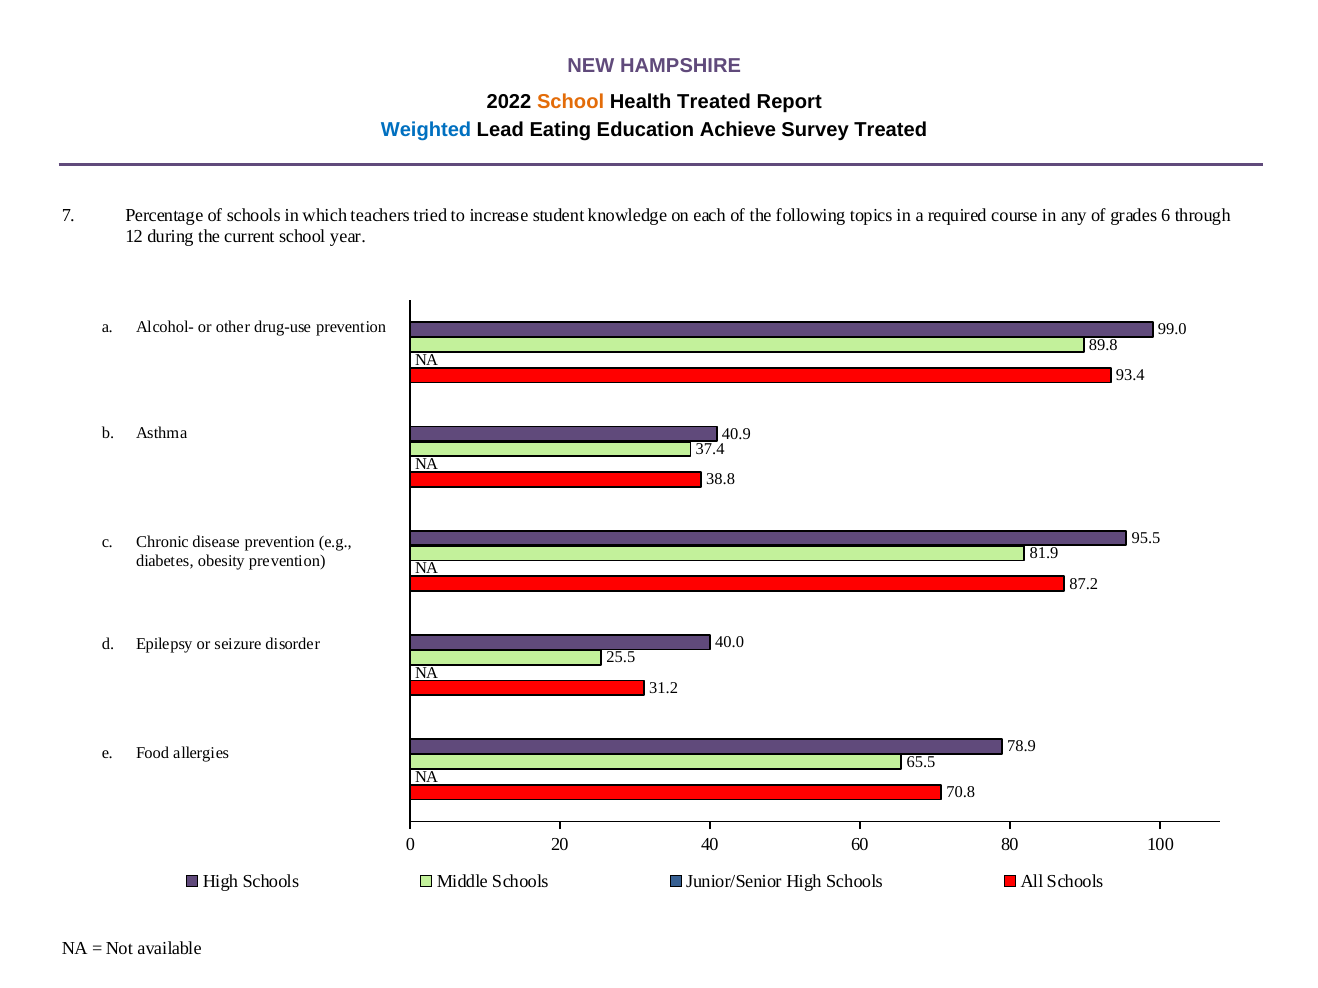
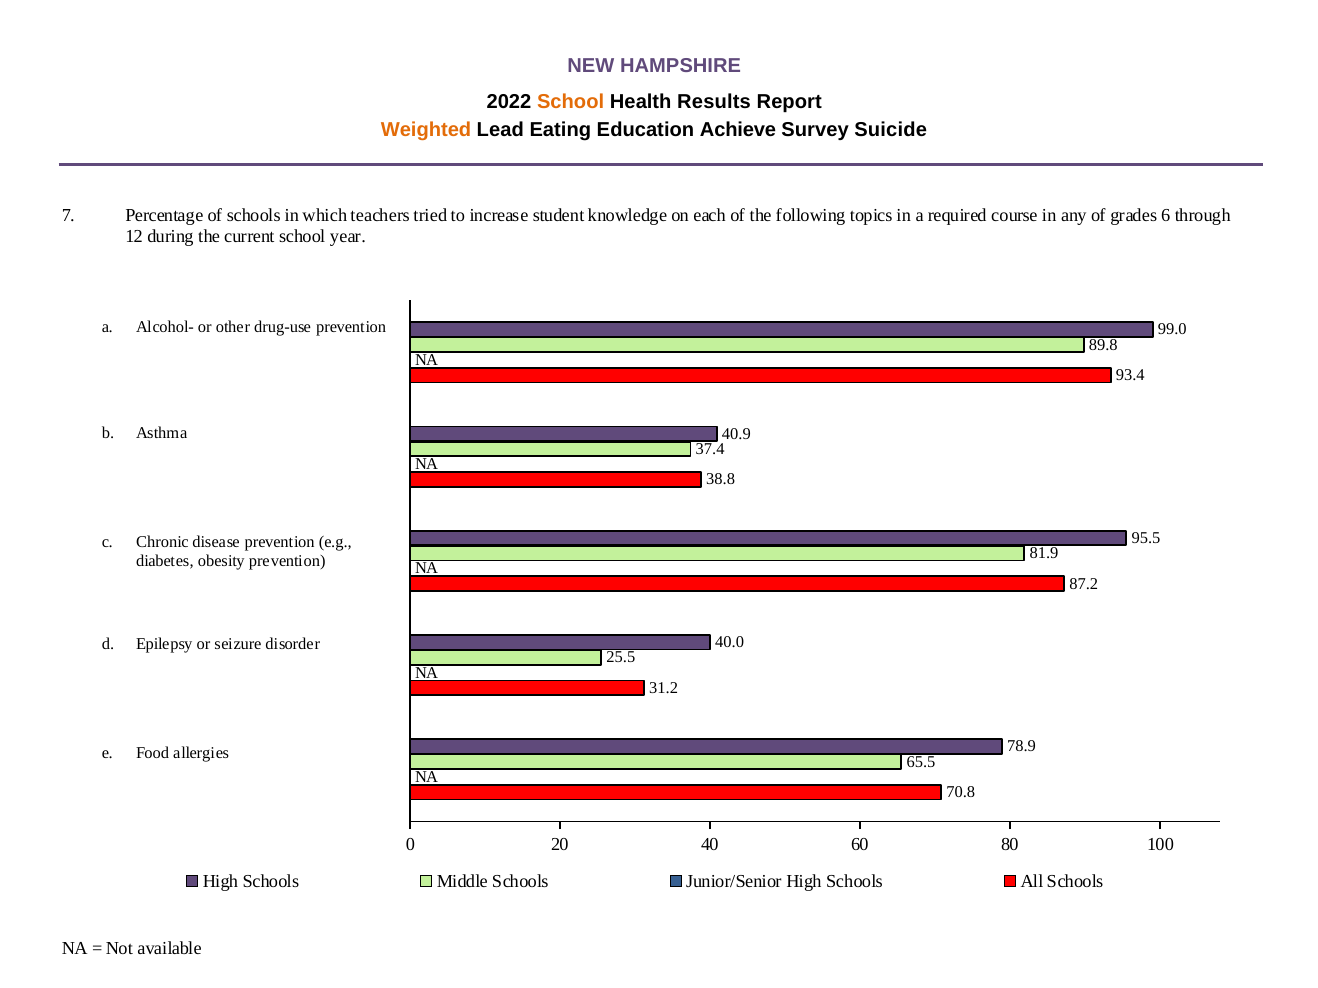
Health Treated: Treated -> Results
Weighted colour: blue -> orange
Survey Treated: Treated -> Suicide
